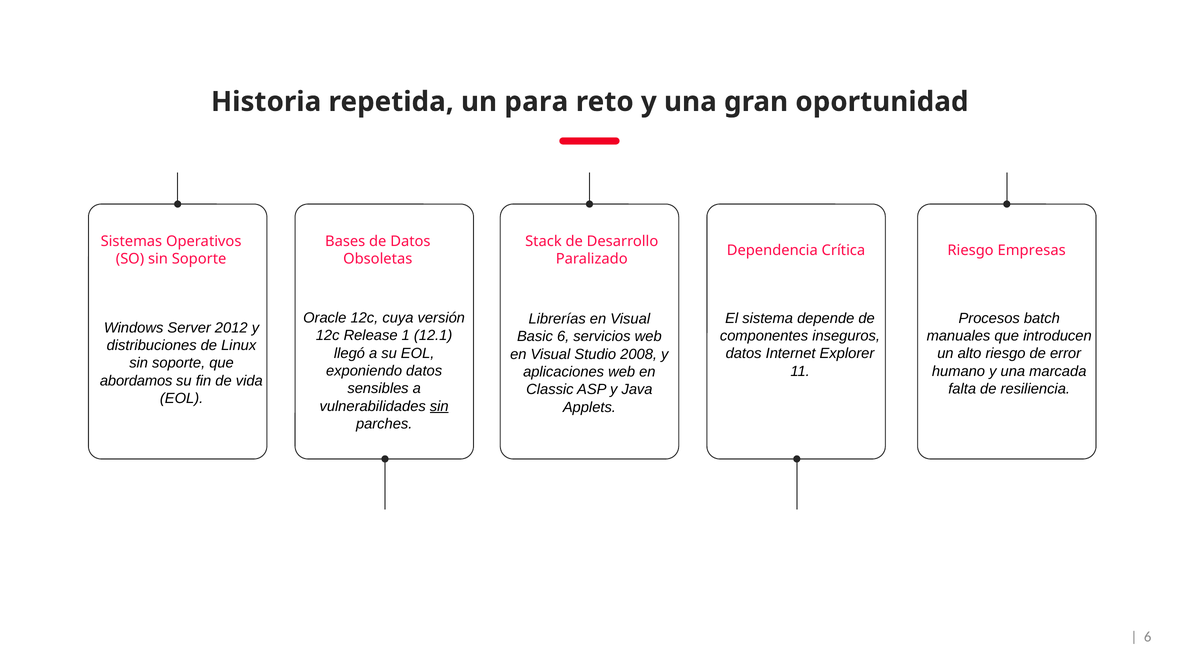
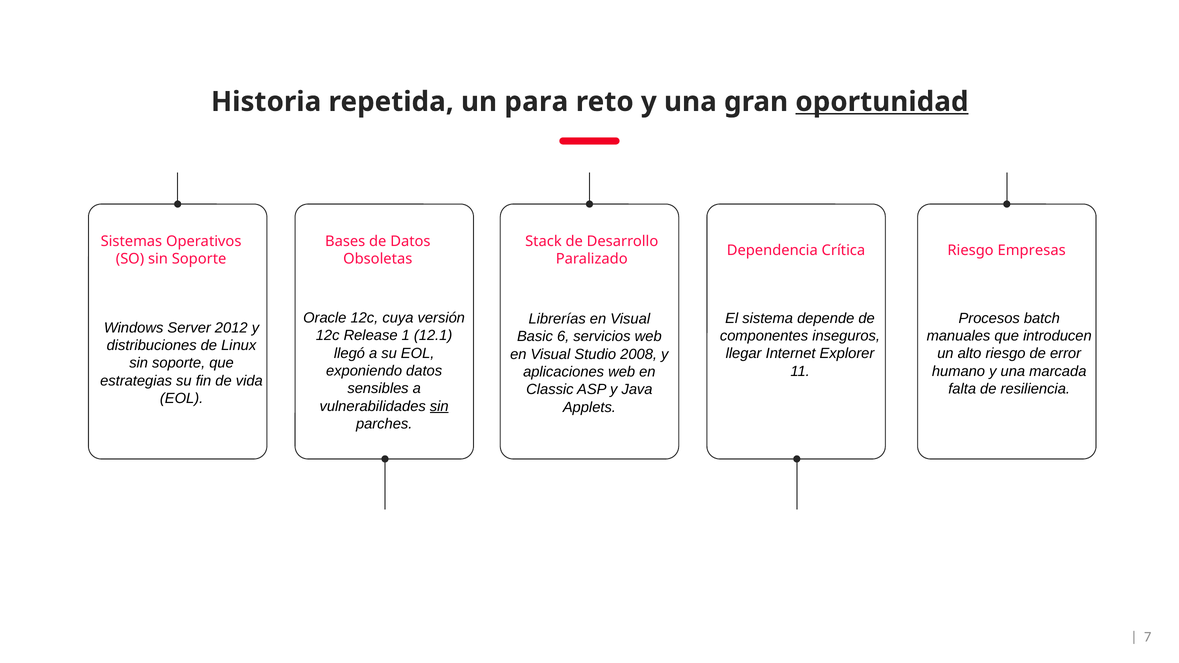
oportunidad underline: none -> present
datos at (744, 354): datos -> llegar
abordamos: abordamos -> estrategias
6 at (1148, 637): 6 -> 7
